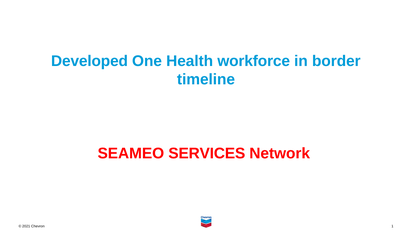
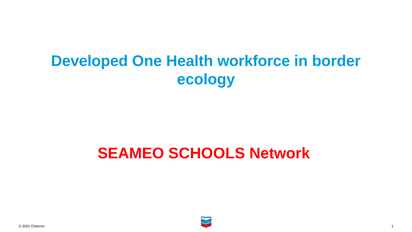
timeline: timeline -> ecology
SERVICES: SERVICES -> SCHOOLS
